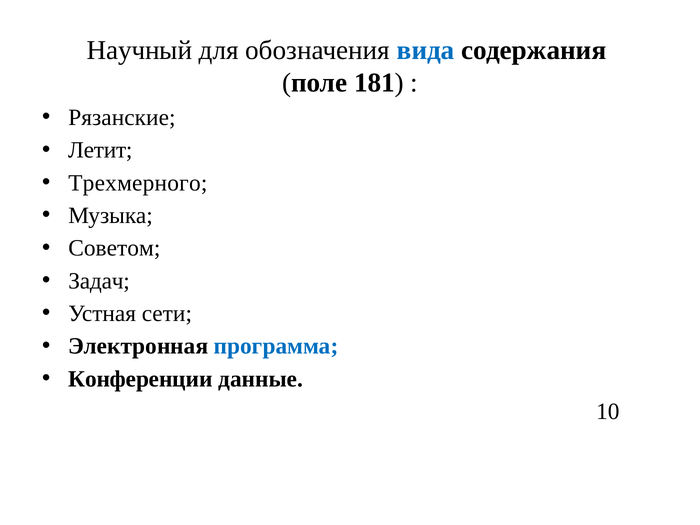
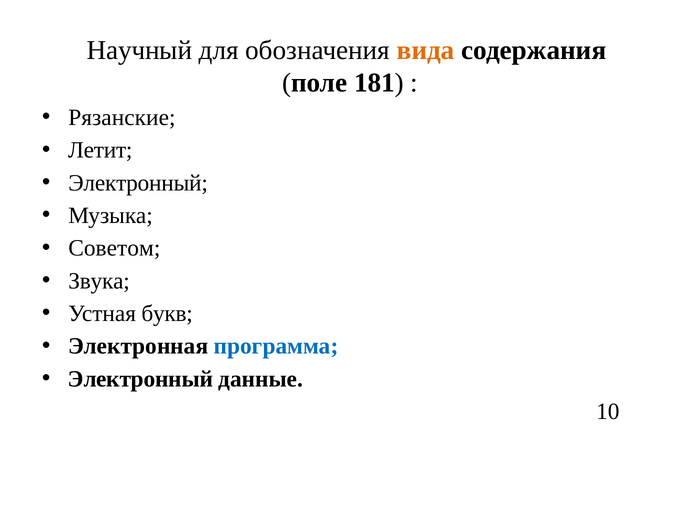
вида colour: blue -> orange
Трехмерного at (138, 183): Трехмерного -> Электронный
Задач: Задач -> Звука
сети: сети -> букв
Конференции at (140, 379): Конференции -> Электронный
